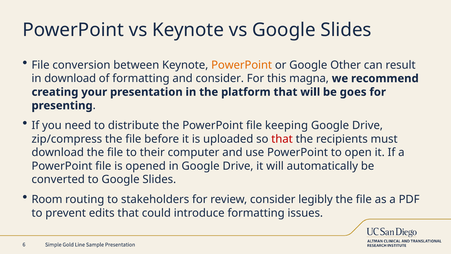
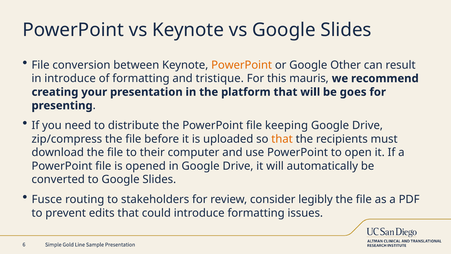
in download: download -> introduce
and consider: consider -> tristique
magna: magna -> mauris
that at (282, 139) colour: red -> orange
Room: Room -> Fusce
